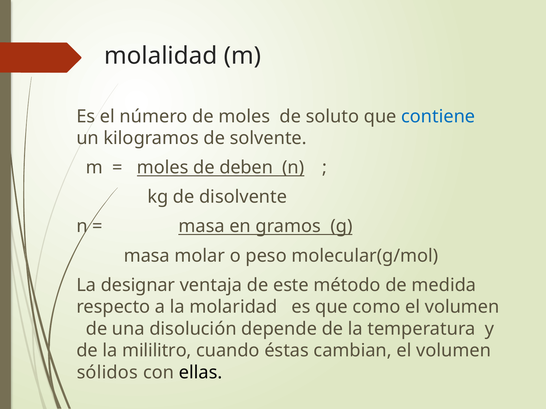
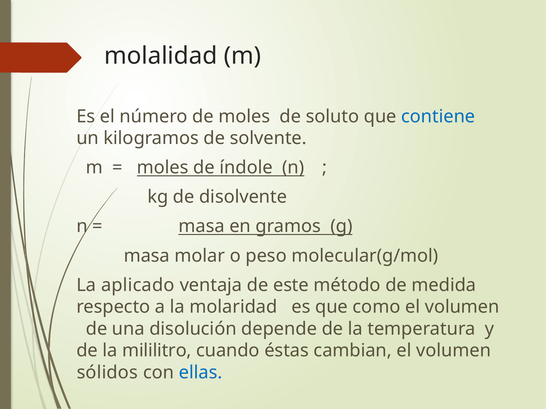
deben: deben -> índole
designar: designar -> aplicado
ellas colour: black -> blue
